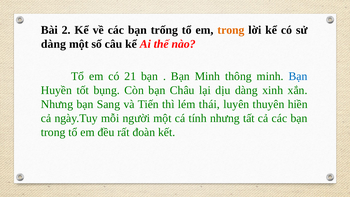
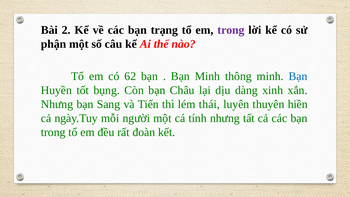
trống: trống -> trạng
trong at (231, 30) colour: orange -> purple
dàng at (53, 44): dàng -> phận
21: 21 -> 62
